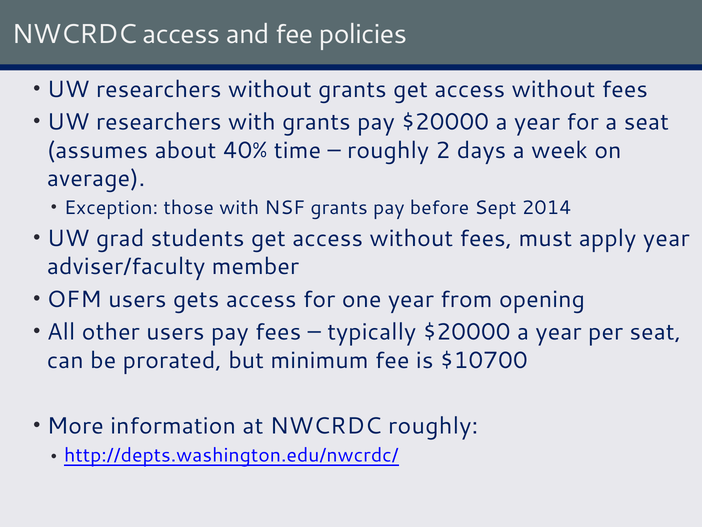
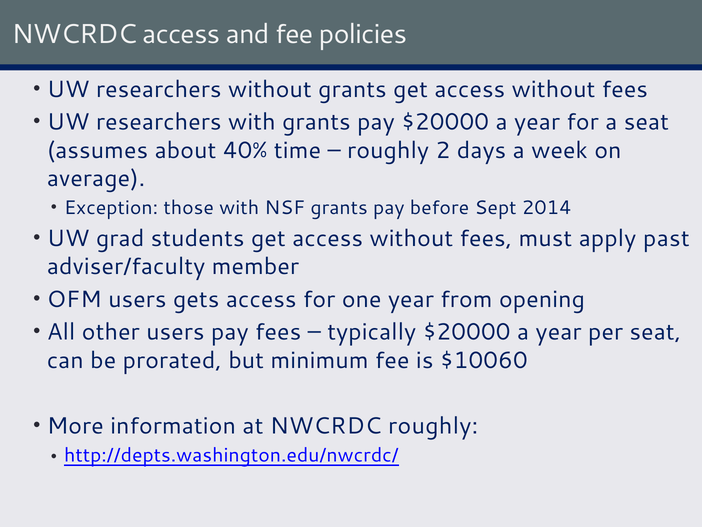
apply year: year -> past
$10700: $10700 -> $10060
